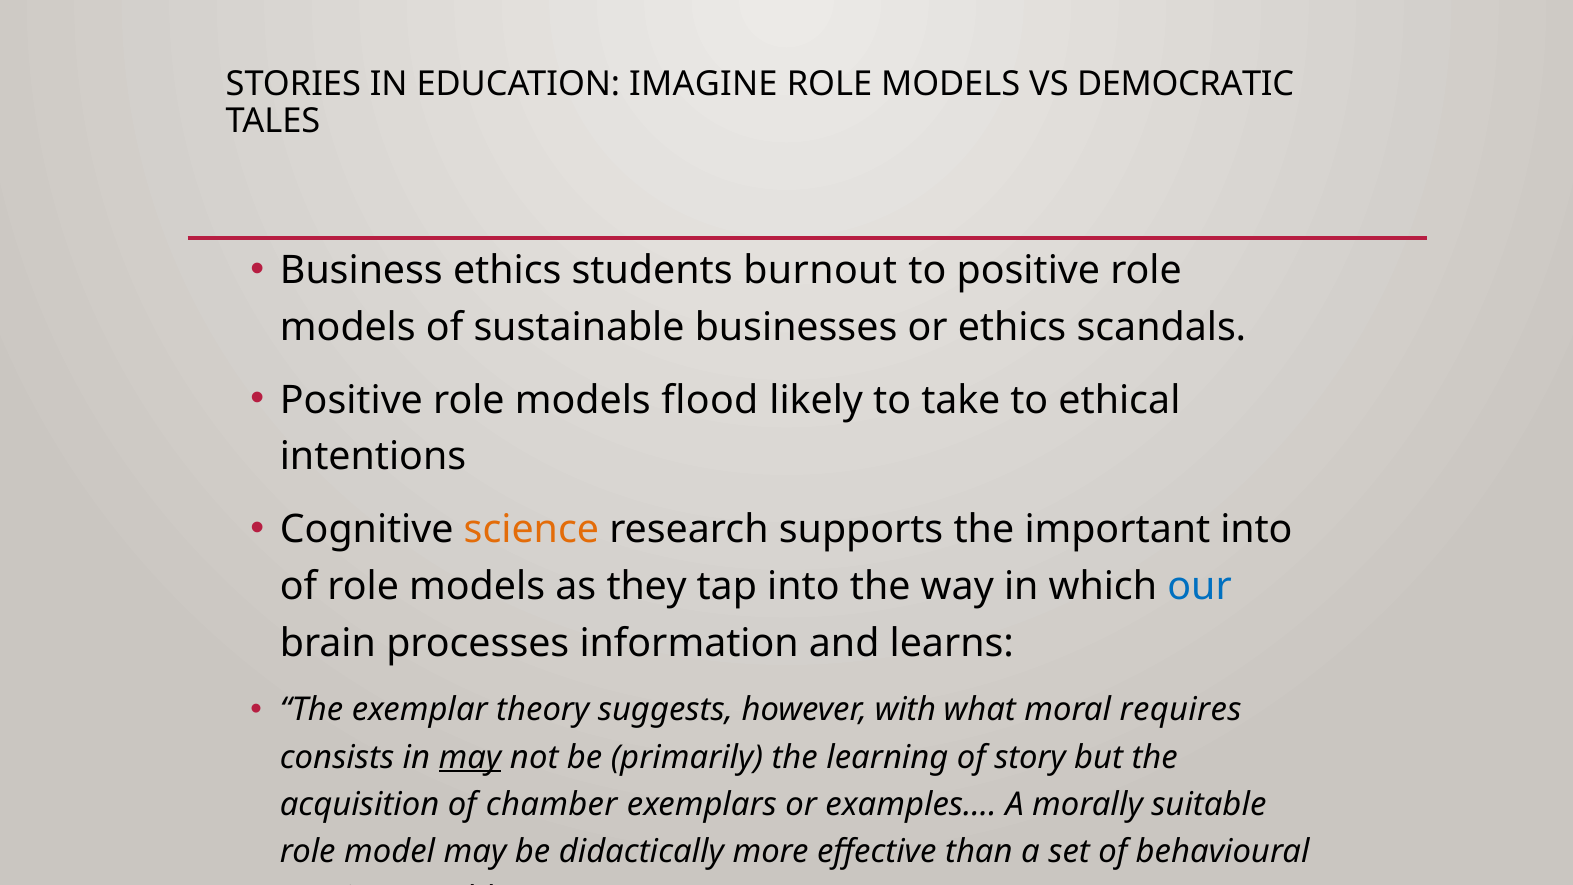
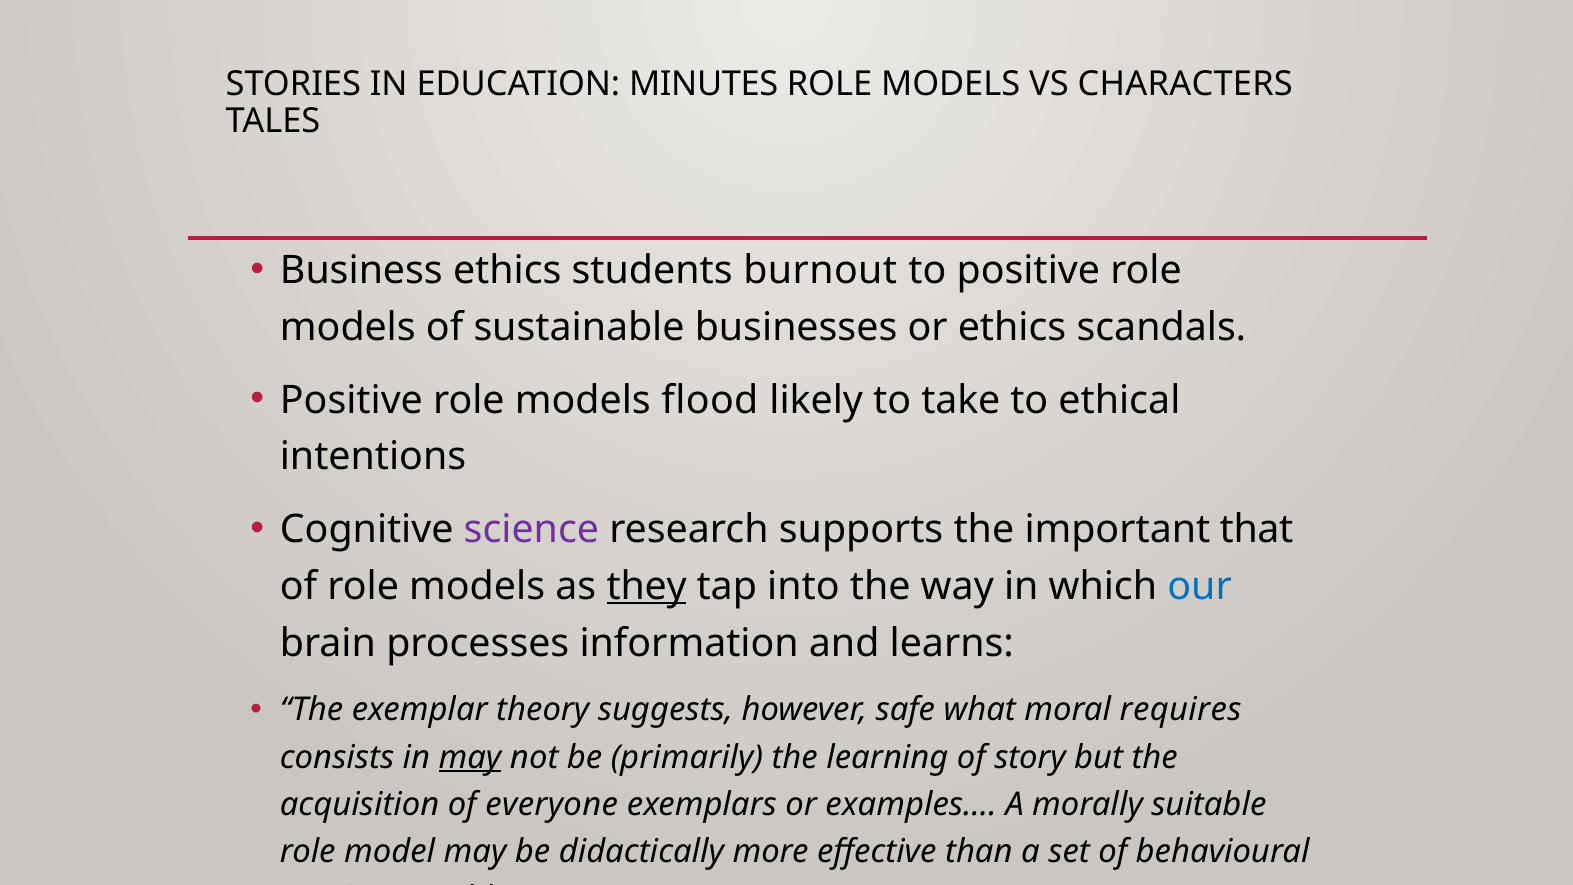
IMAGINE: IMAGINE -> MINUTES
DEMOCRATIC: DEMOCRATIC -> CHARACTERS
science colour: orange -> purple
important into: into -> that
they underline: none -> present
with: with -> safe
chamber: chamber -> everyone
